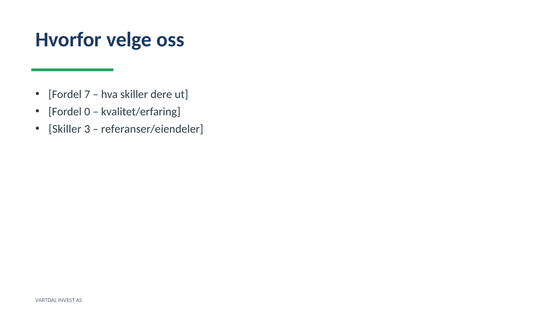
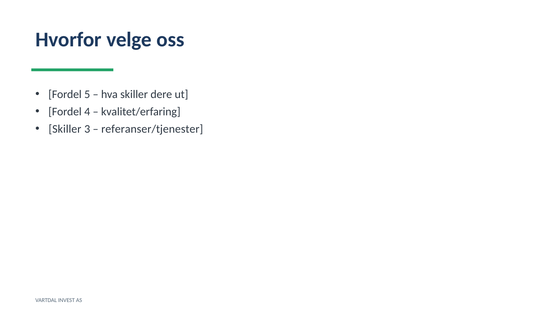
7: 7 -> 5
0: 0 -> 4
referanser/eiendeler: referanser/eiendeler -> referanser/tjenester
